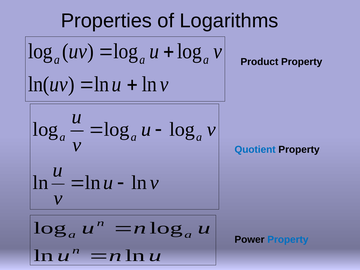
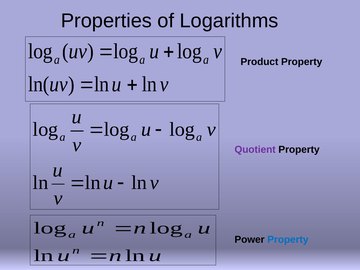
Quotient colour: blue -> purple
